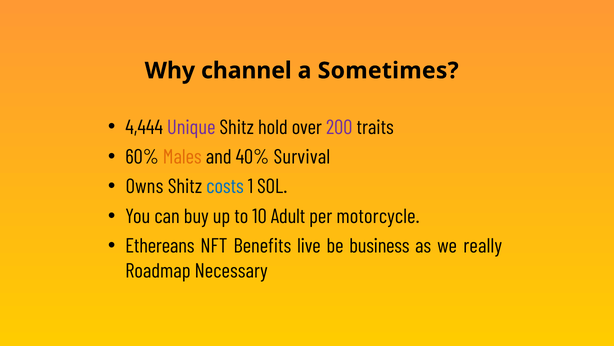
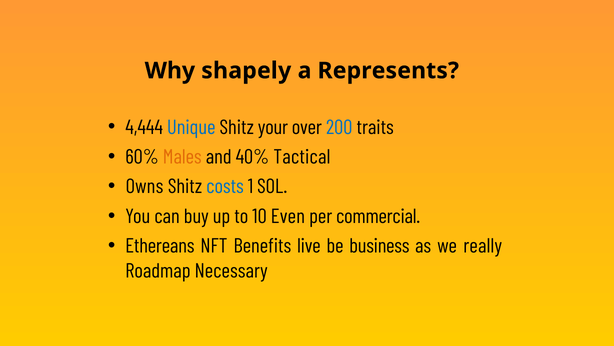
channel: channel -> shapely
Sometimes: Sometimes -> Represents
Unique colour: purple -> blue
hold: hold -> your
200 colour: purple -> blue
Survival: Survival -> Tactical
Adult: Adult -> Even
motorcycle: motorcycle -> commercial
